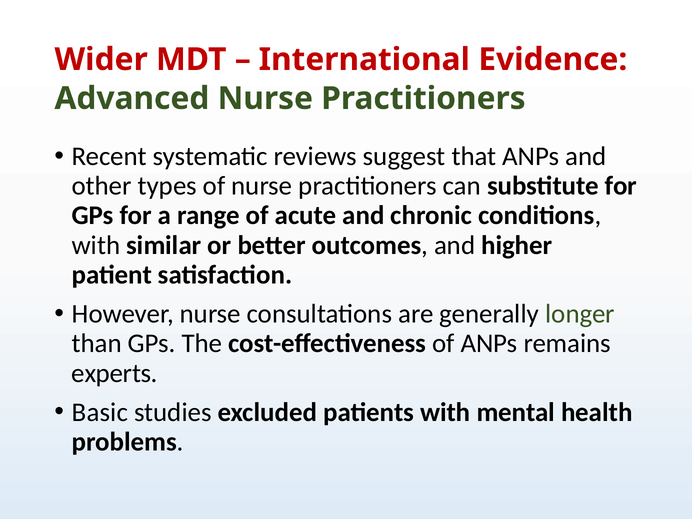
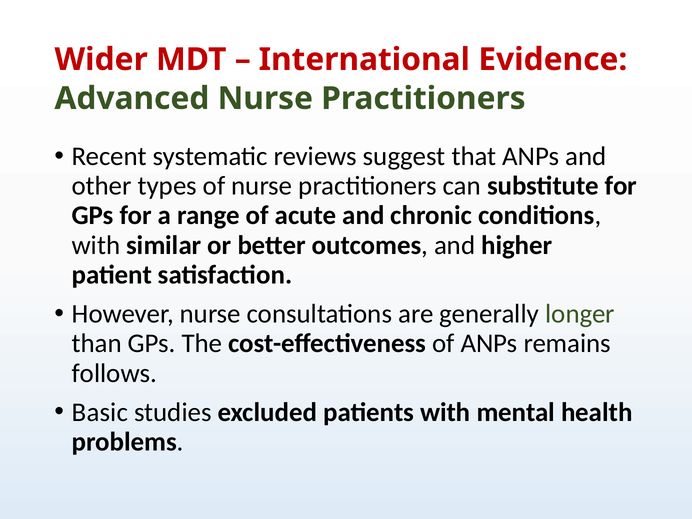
experts: experts -> follows
